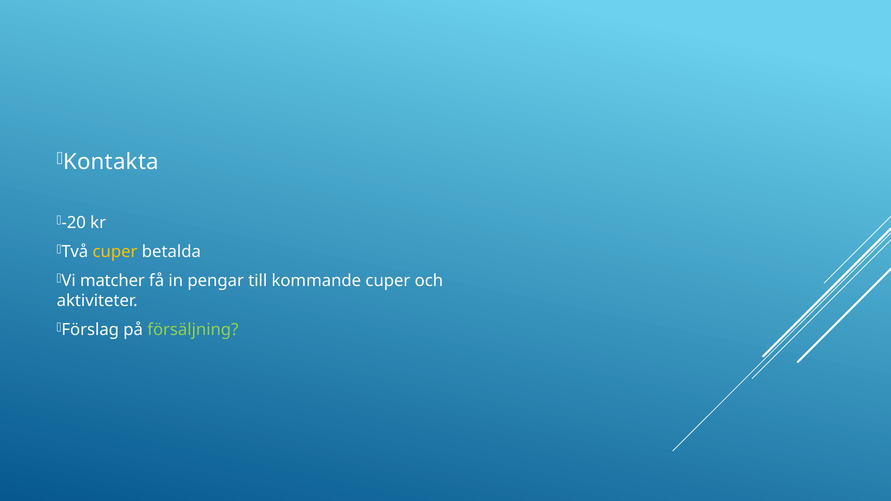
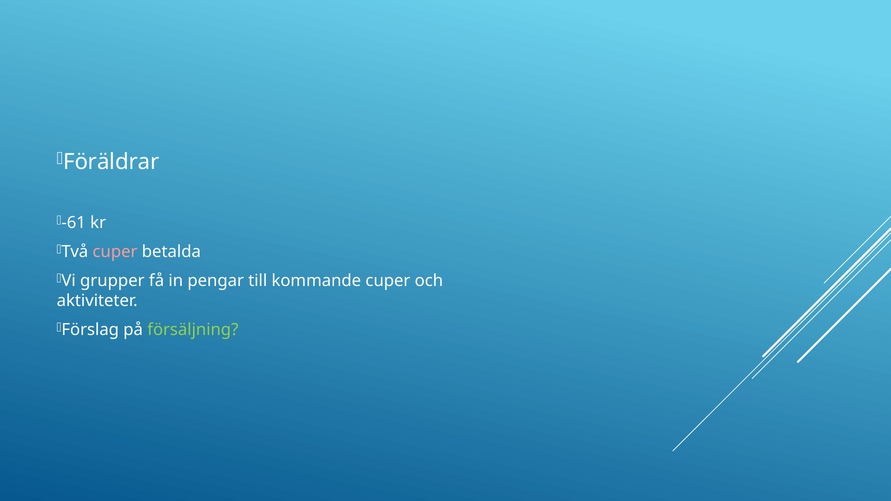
Kontakta: Kontakta -> Föräldrar
-20: -20 -> -61
cuper at (115, 252) colour: yellow -> pink
matcher: matcher -> grupper
